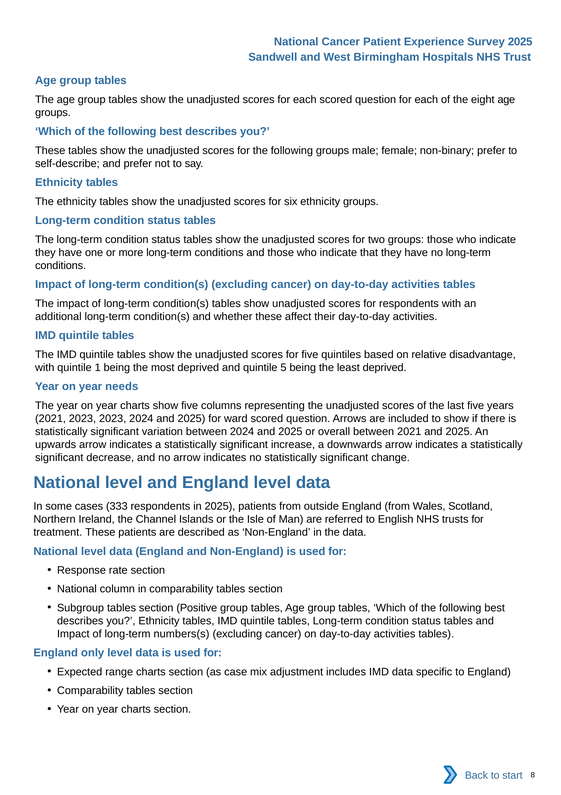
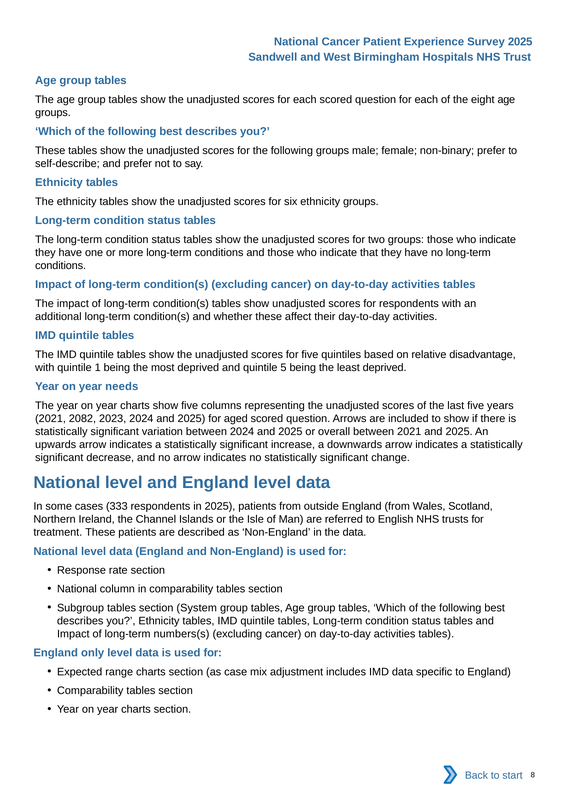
2021 2023: 2023 -> 2082
ward: ward -> aged
Positive: Positive -> System
